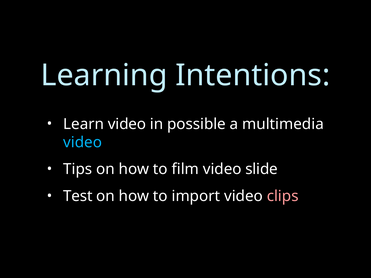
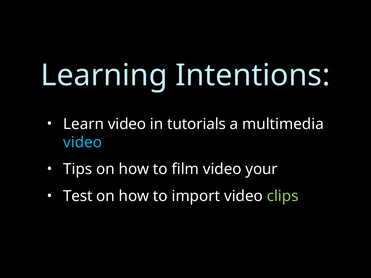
possible: possible -> tutorials
slide: slide -> your
clips colour: pink -> light green
